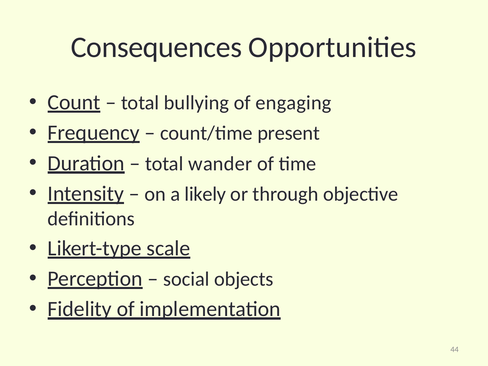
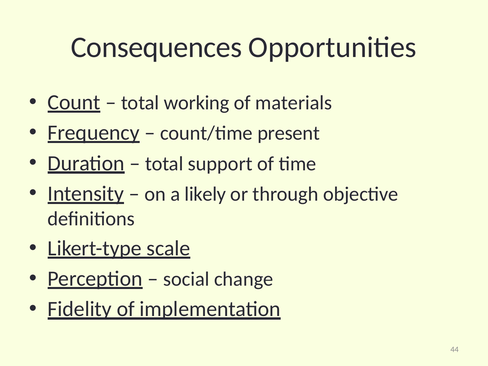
bullying: bullying -> working
engaging: engaging -> materials
wander: wander -> support
objects: objects -> change
